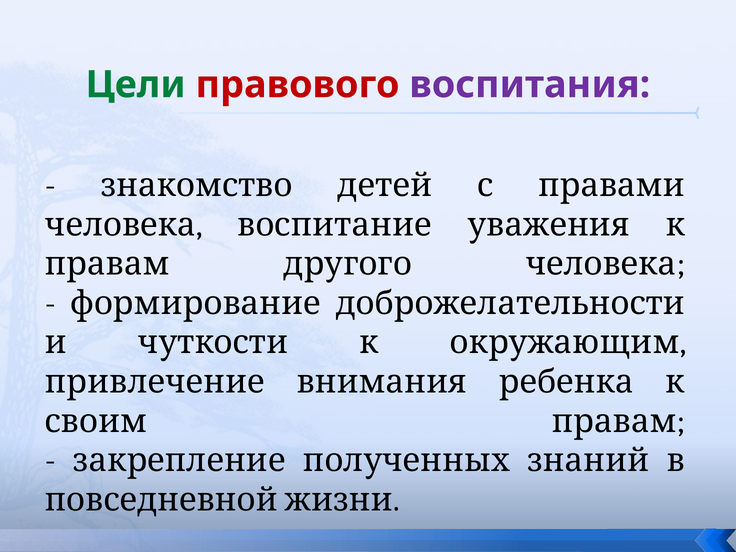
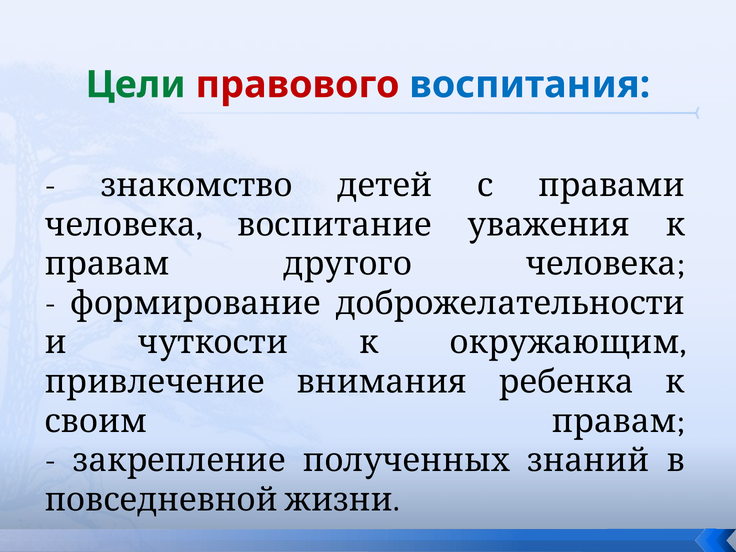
воспитания colour: purple -> blue
